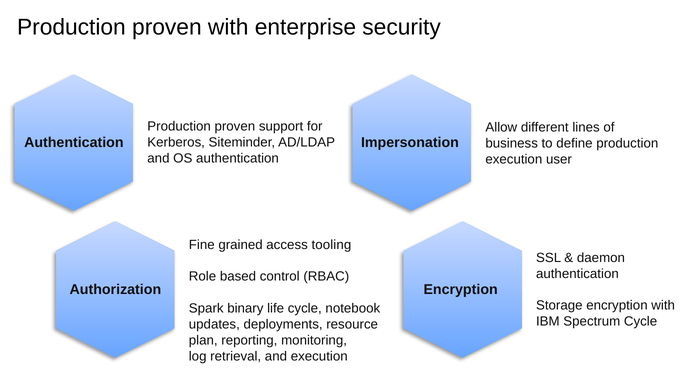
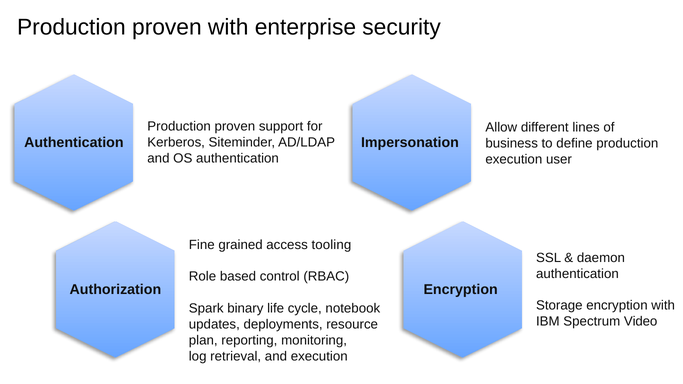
Spectrum Cycle: Cycle -> Video
